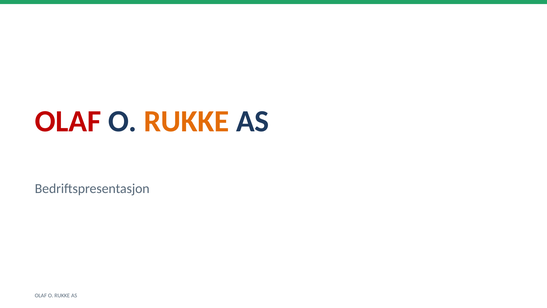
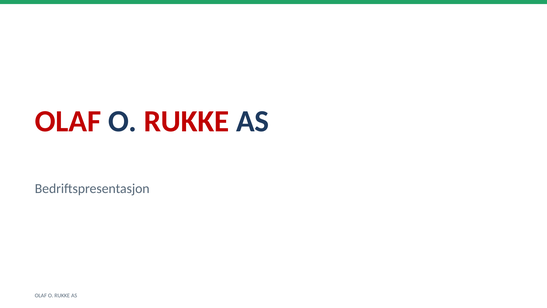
RUKKE at (187, 121) colour: orange -> red
